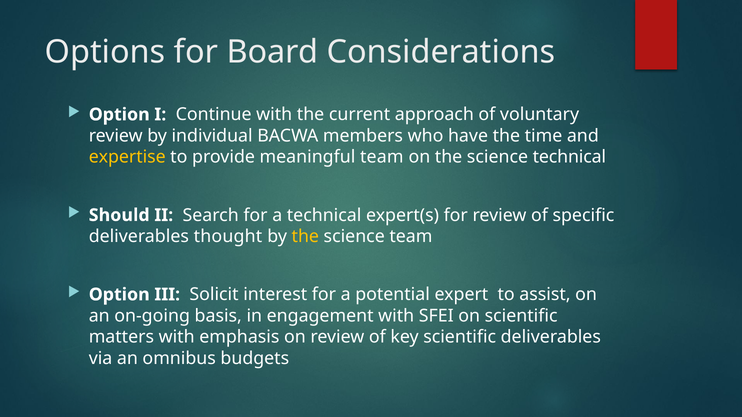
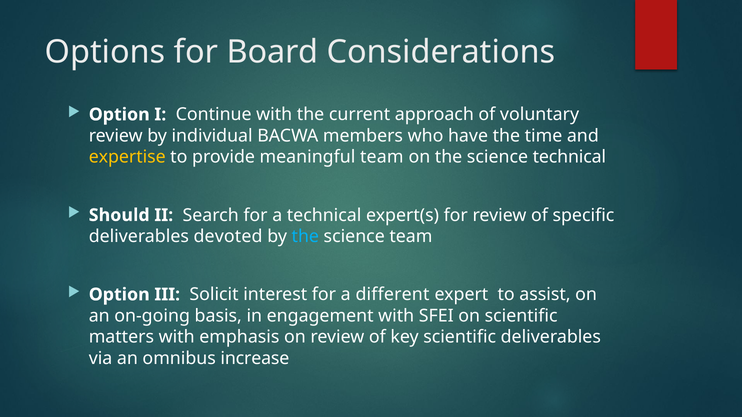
thought: thought -> devoted
the at (305, 237) colour: yellow -> light blue
potential: potential -> different
budgets: budgets -> increase
